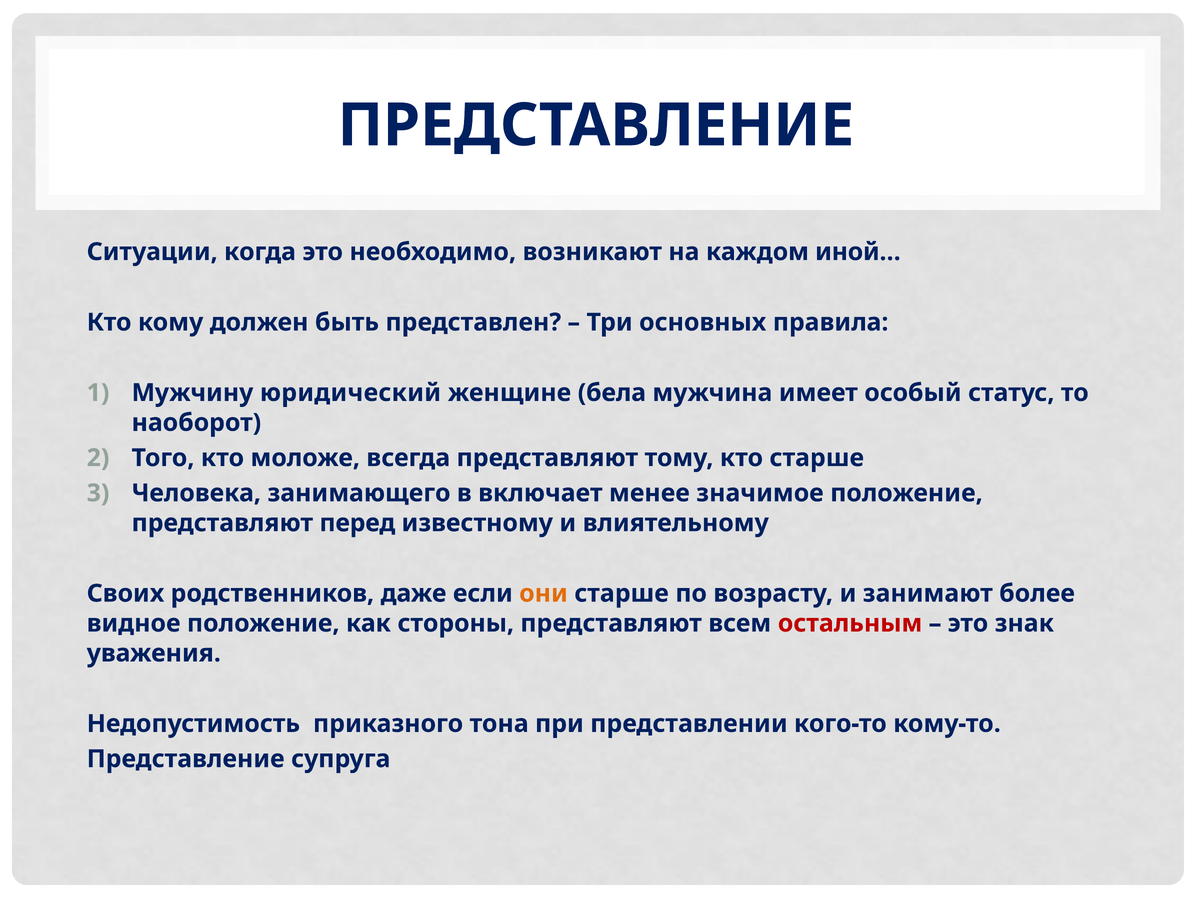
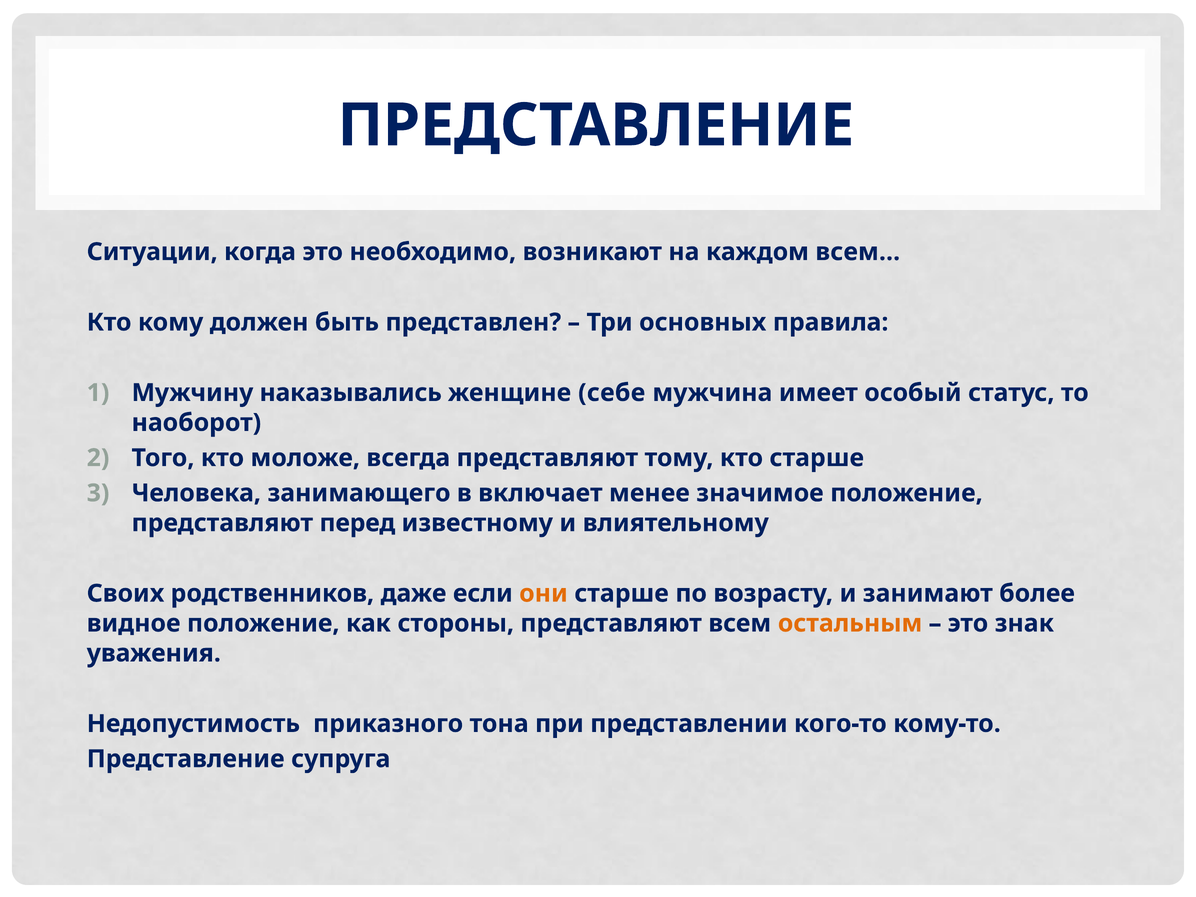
иной…: иной… -> всем…
юридический: юридический -> наказывались
бела: бела -> себе
остальным colour: red -> orange
